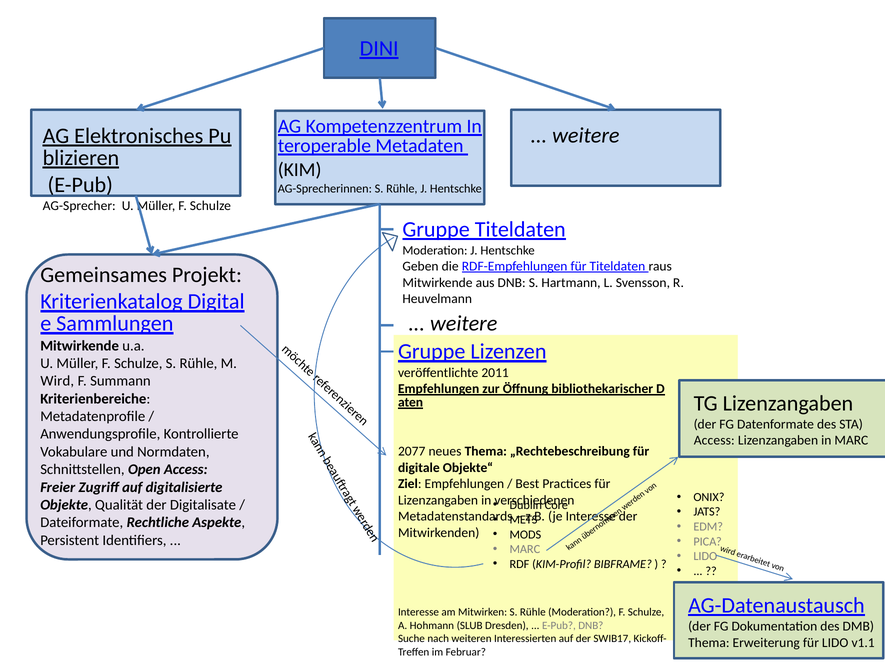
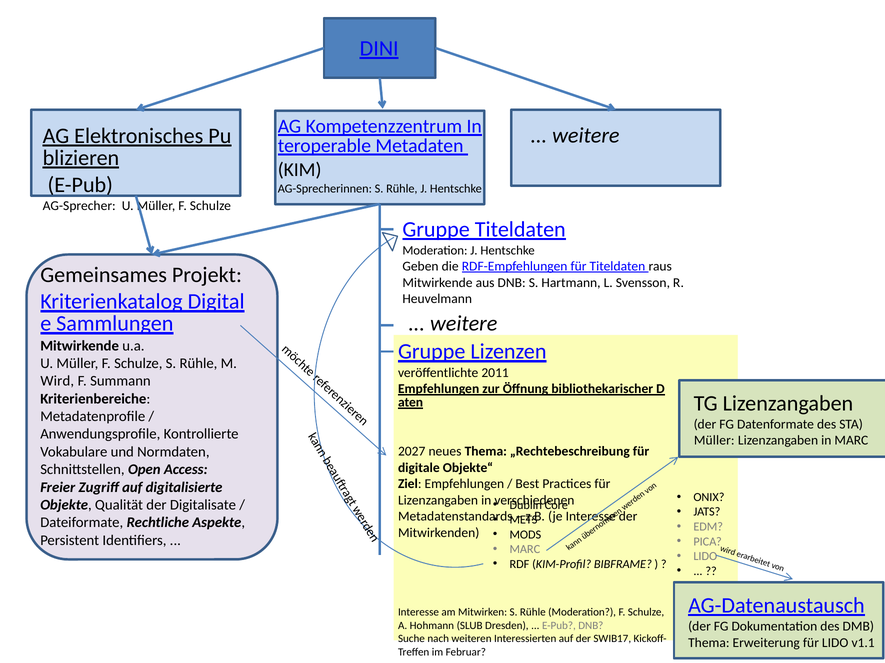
Access at (714, 441): Access -> Müller
2077: 2077 -> 2027
